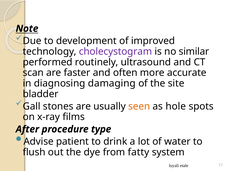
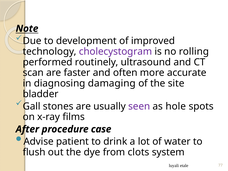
similar: similar -> rolling
seen colour: orange -> purple
type: type -> case
fatty: fatty -> clots
